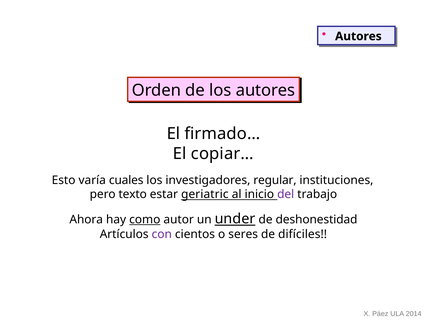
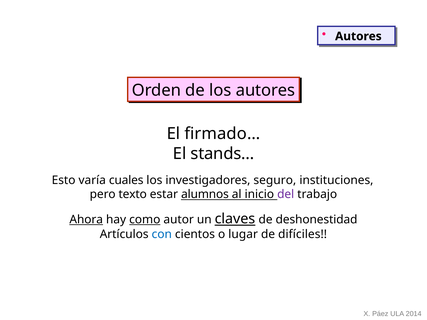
copiar…: copiar… -> stands…
regular: regular -> seguro
geriatric: geriatric -> alumnos
Ahora underline: none -> present
under: under -> claves
con colour: purple -> blue
seres: seres -> lugar
